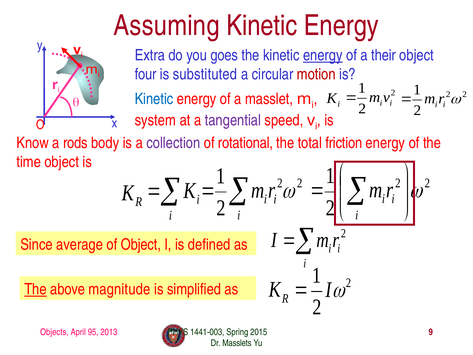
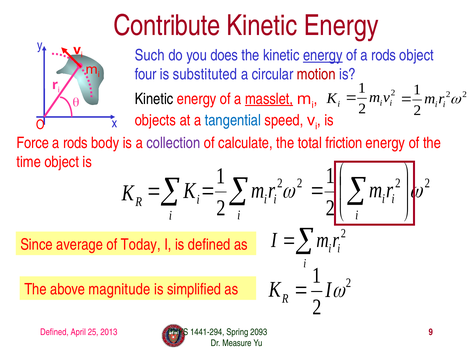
Assuming: Assuming -> Contribute
Extra: Extra -> Such
goes: goes -> does
of a their: their -> rods
Kinetic at (154, 99) colour: blue -> black
masslet underline: none -> present
system: system -> objects
tangential colour: purple -> blue
Know: Know -> Force
rotational: rotational -> calculate
of Object: Object -> Today
The at (35, 289) underline: present -> none
Objects at (54, 332): Objects -> Defined
95: 95 -> 25
1441-003: 1441-003 -> 1441-294
2015: 2015 -> 2093
Masslets: Masslets -> Measure
